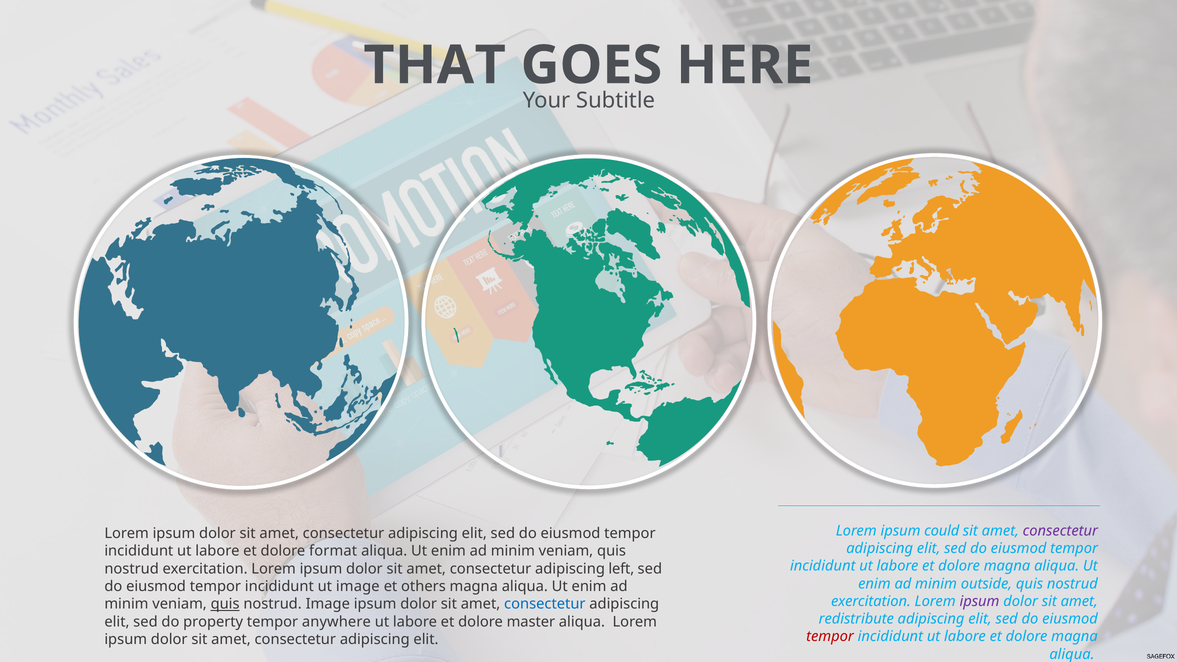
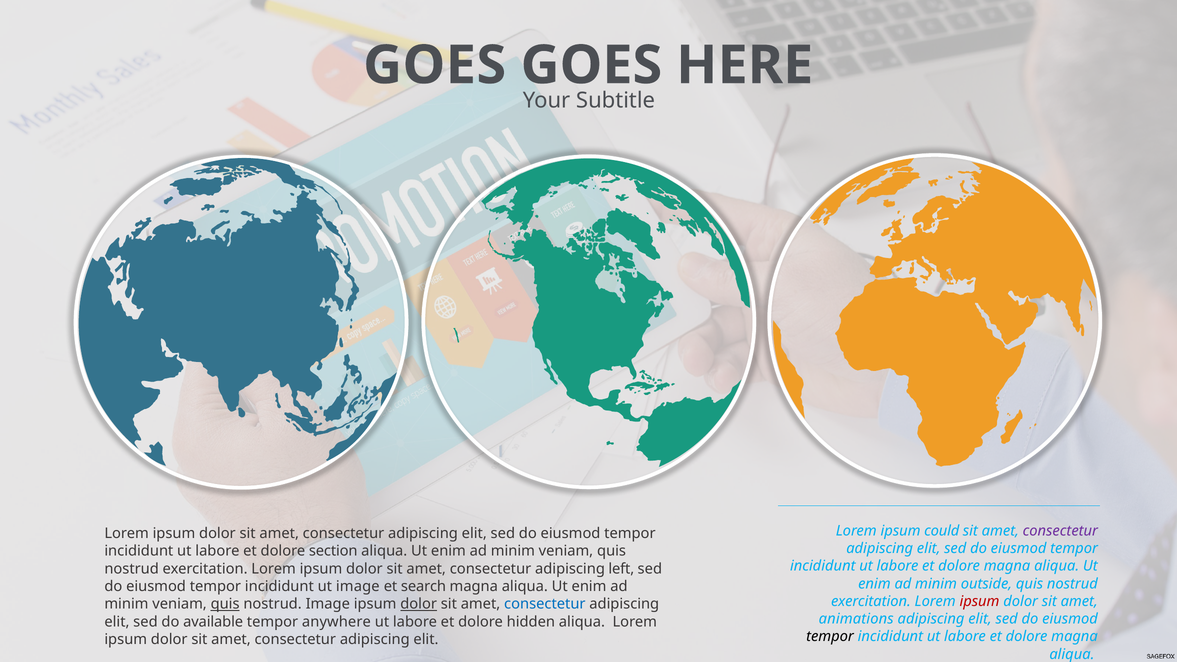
THAT at (435, 65): THAT -> GOES
format: format -> section
others: others -> search
ipsum at (979, 601) colour: purple -> red
dolor at (419, 604) underline: none -> present
redistribute: redistribute -> animations
property: property -> available
master: master -> hidden
tempor at (830, 637) colour: red -> black
